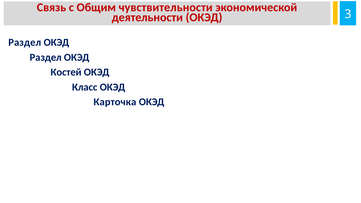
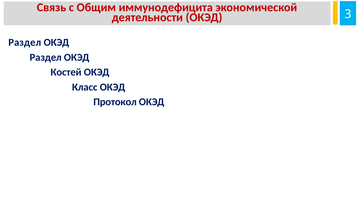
чувствительности: чувствительности -> иммунодефицита
Карточка: Карточка -> Протокол
